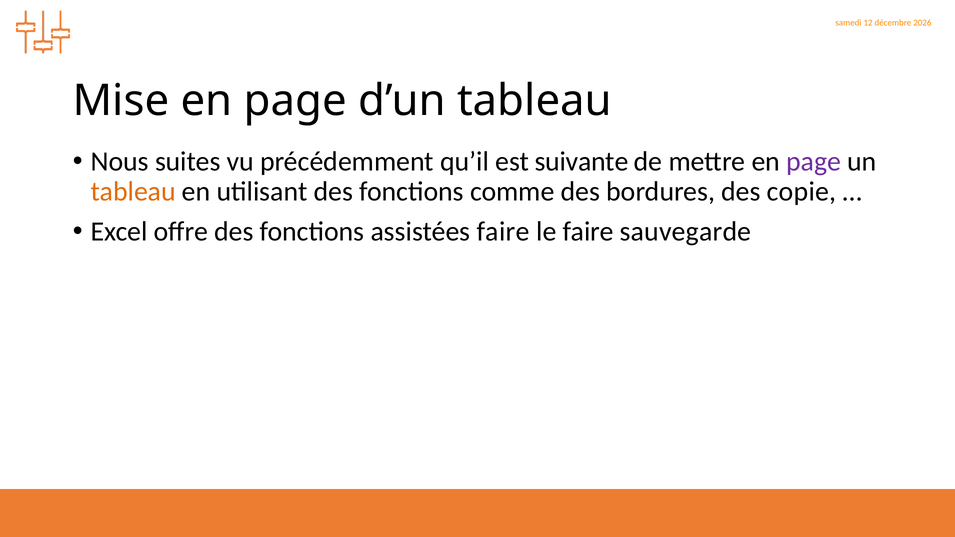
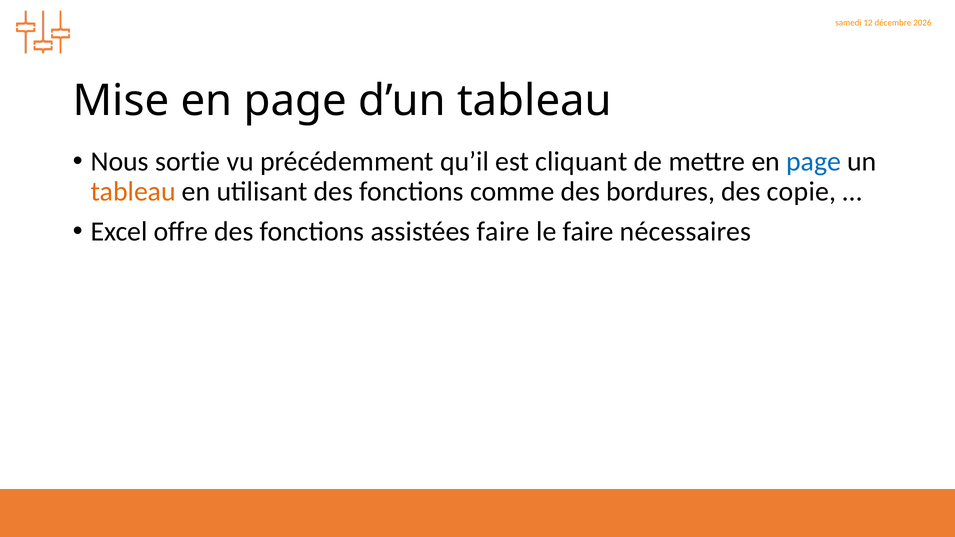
suites: suites -> sortie
suivante: suivante -> cliquant
page at (814, 161) colour: purple -> blue
sauvegarde: sauvegarde -> nécessaires
